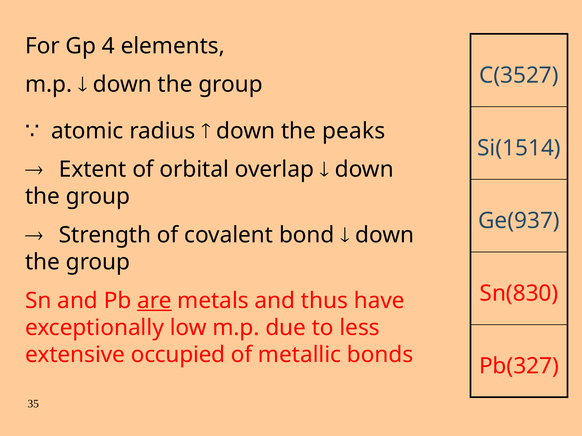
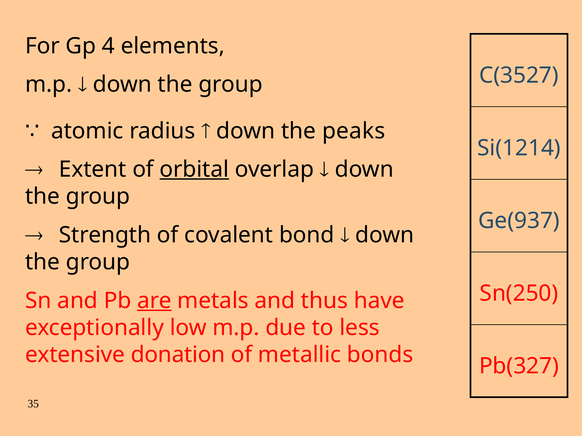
Si(1514: Si(1514 -> Si(1214
orbital underline: none -> present
Sn(830: Sn(830 -> Sn(250
occupied: occupied -> donation
